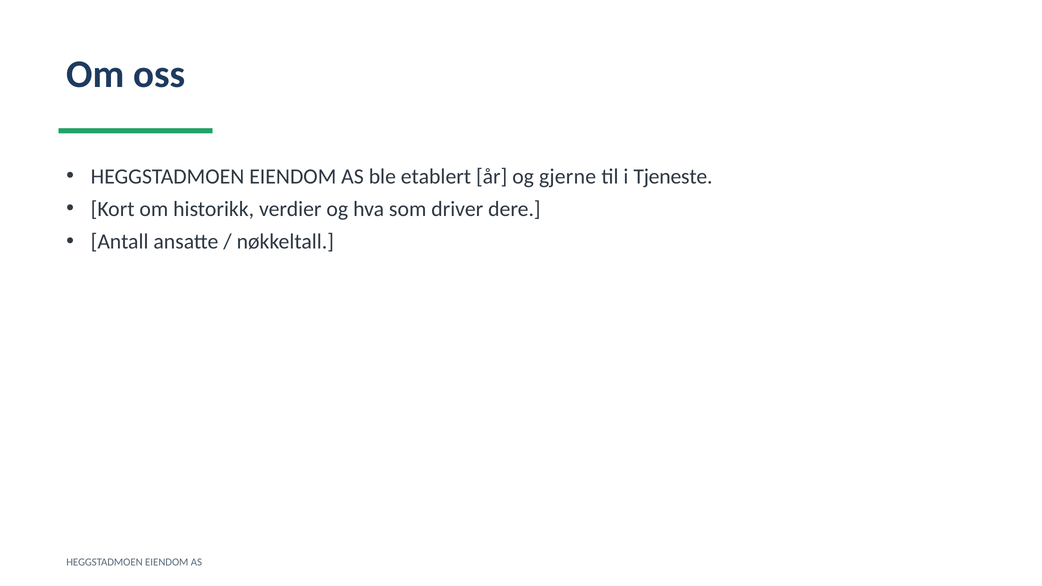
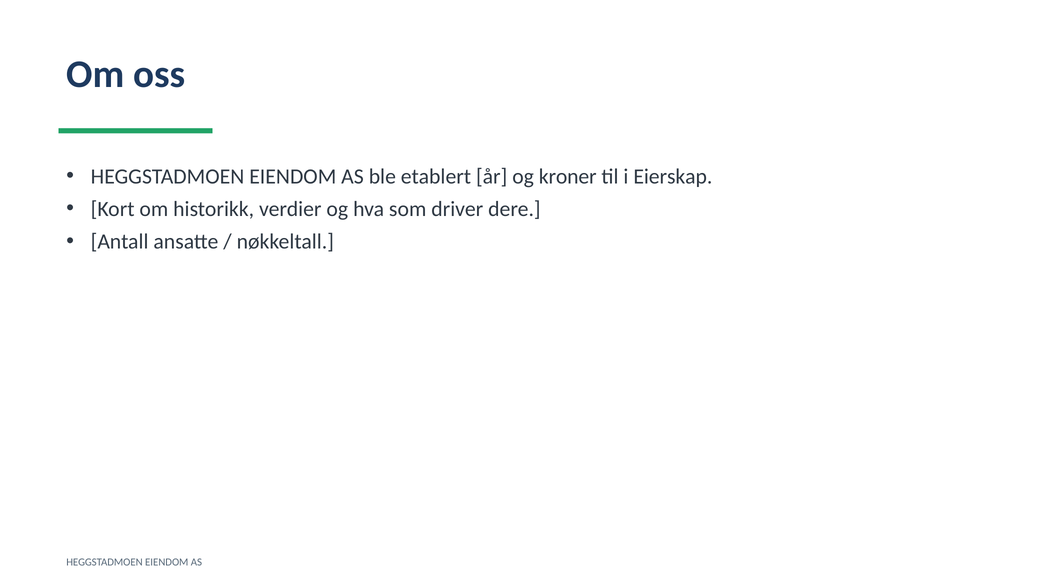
gjerne: gjerne -> kroner
Tjeneste: Tjeneste -> Eierskap
